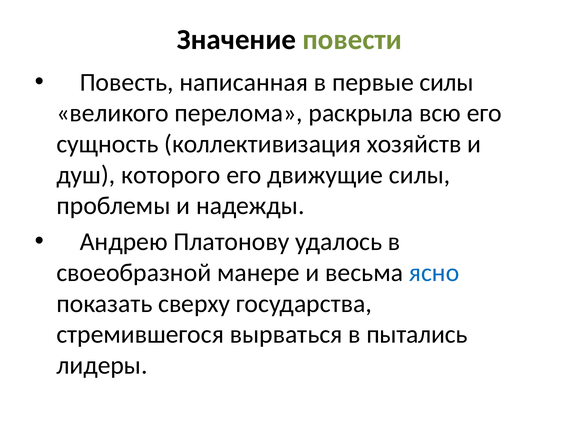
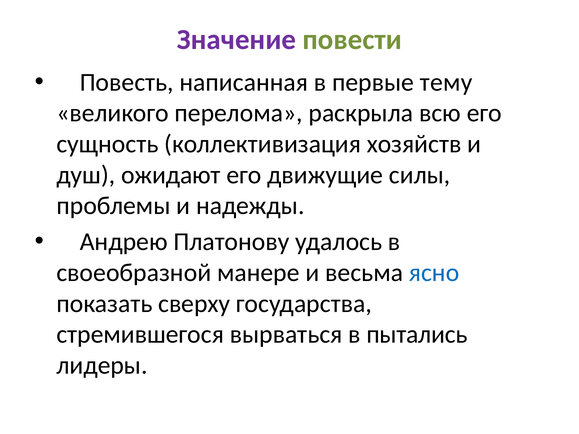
Значение colour: black -> purple
первые силы: силы -> тему
которого: которого -> ожидают
